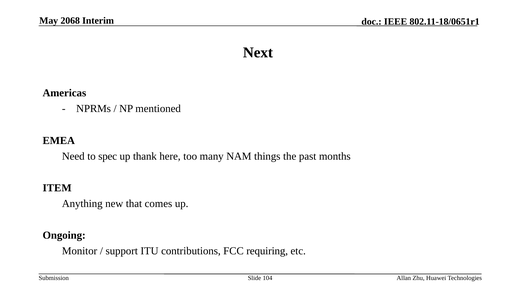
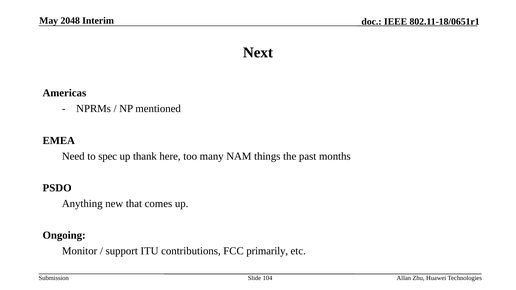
2068: 2068 -> 2048
ITEM: ITEM -> PSDO
requiring: requiring -> primarily
